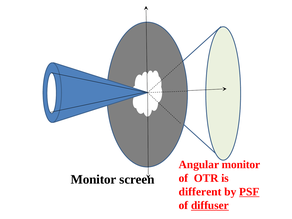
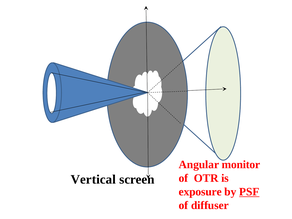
Monitor at (93, 179): Monitor -> Vertical
different: different -> exposure
diffuser underline: present -> none
